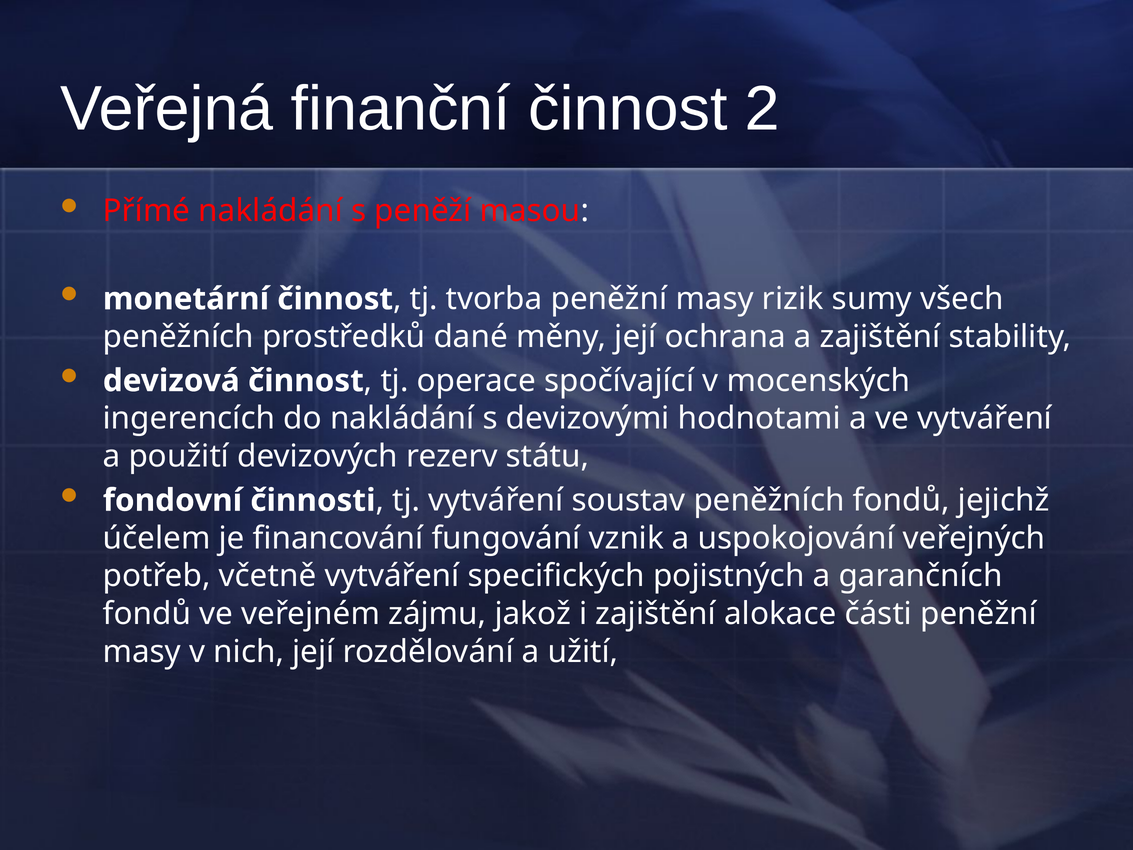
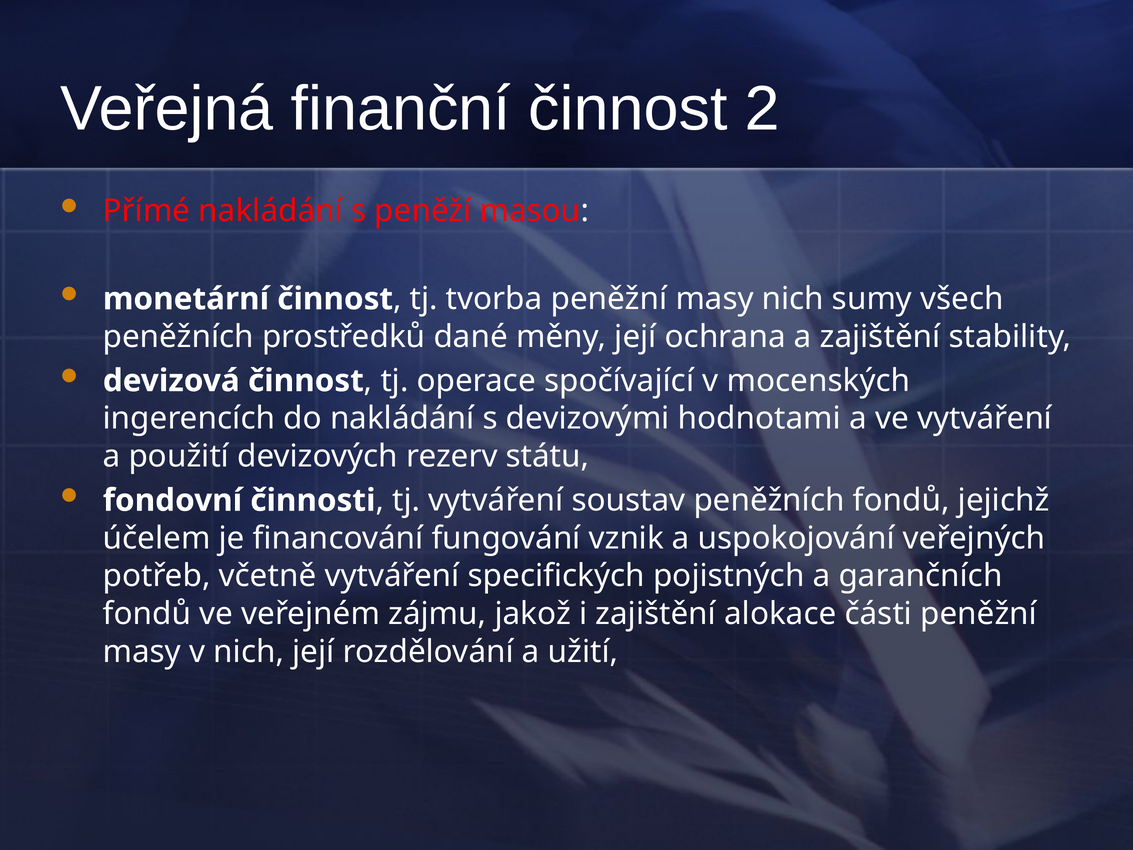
masy rizik: rizik -> nich
